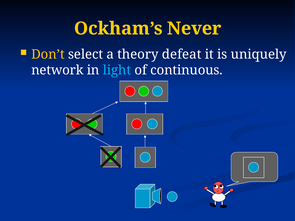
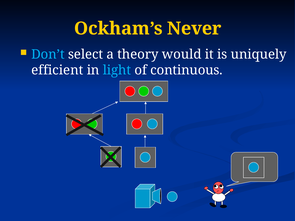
Don’t colour: yellow -> light blue
defeat: defeat -> would
network: network -> efficient
